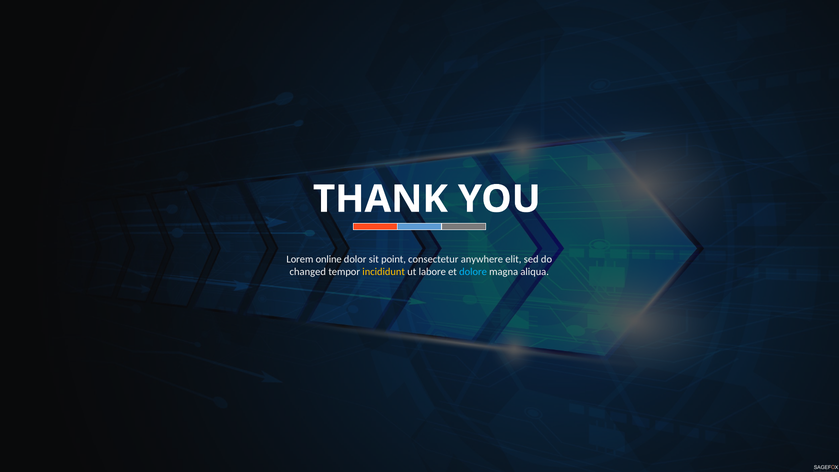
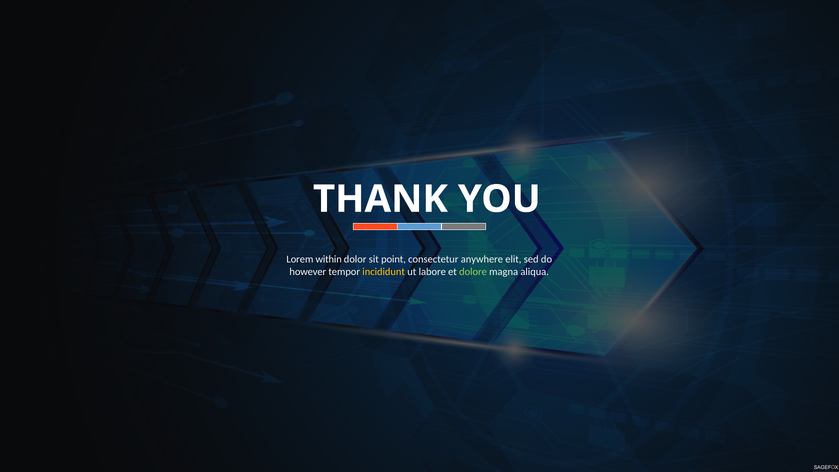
online: online -> within
changed: changed -> however
dolore colour: light blue -> light green
